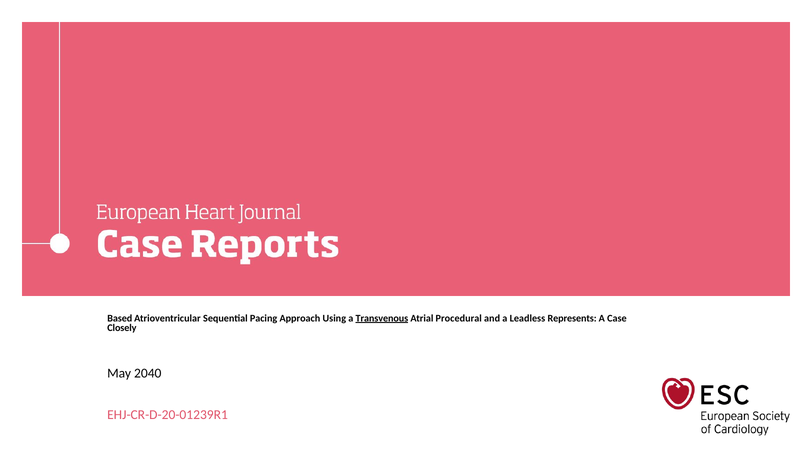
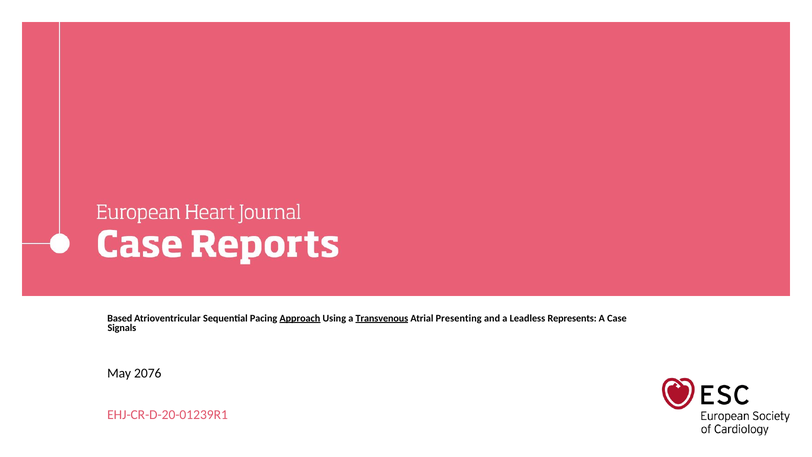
Approach underline: none -> present
Procedural: Procedural -> Presenting
Closely: Closely -> Signals
2040: 2040 -> 2076
